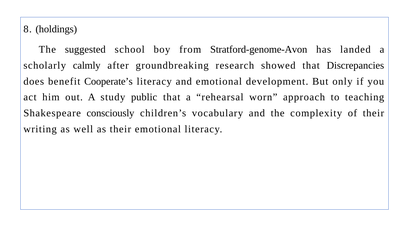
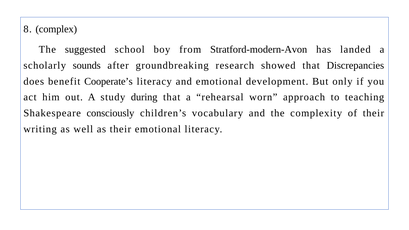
holdings: holdings -> complex
Stratford-genome-Avon: Stratford-genome-Avon -> Stratford-modern-Avon
calmly: calmly -> sounds
public: public -> during
